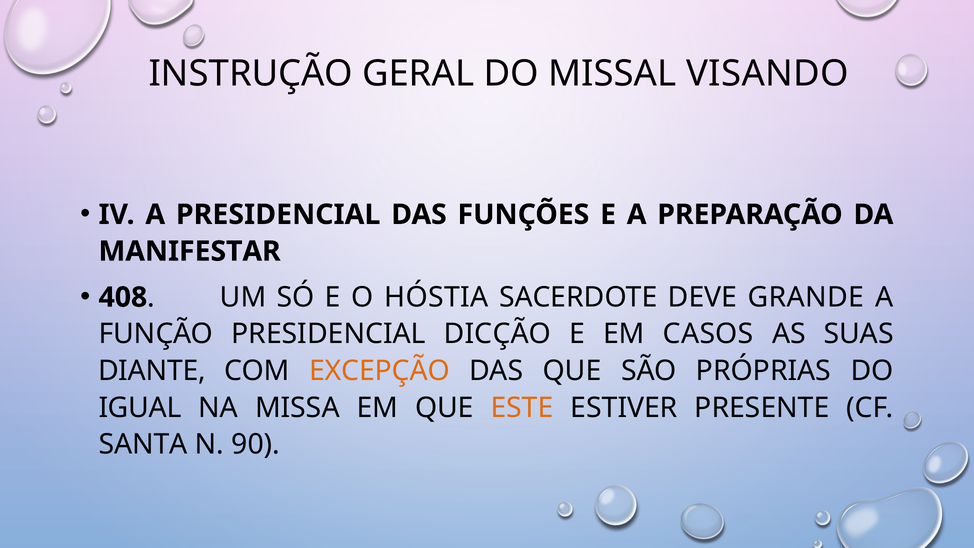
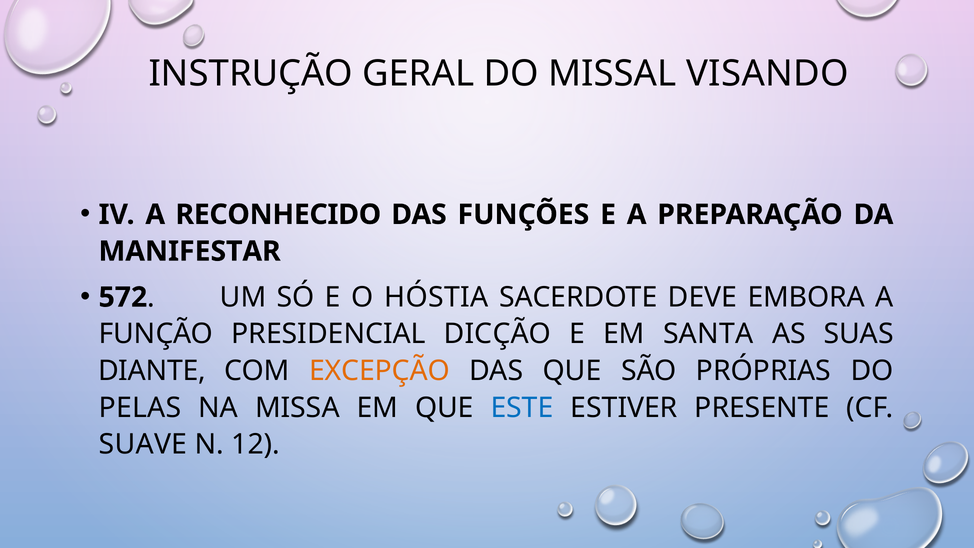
A PRESIDENCIAL: PRESIDENCIAL -> RECONHECIDO
408: 408 -> 572
GRANDE: GRANDE -> EMBORA
CASOS: CASOS -> SANTA
IGUAL: IGUAL -> PELAS
ESTE colour: orange -> blue
SANTA: SANTA -> SUAVE
90: 90 -> 12
